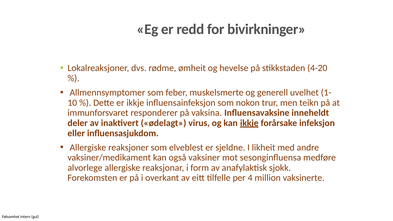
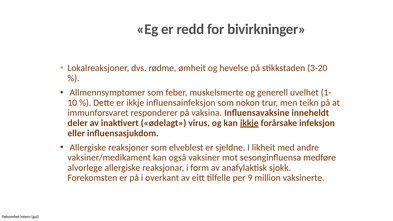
4-20: 4-20 -> 3-20
4: 4 -> 9
